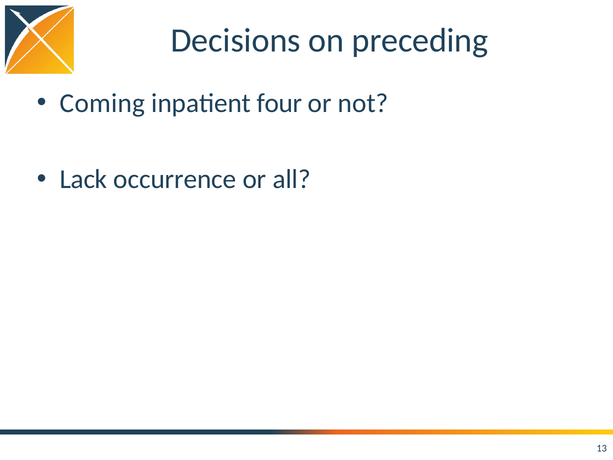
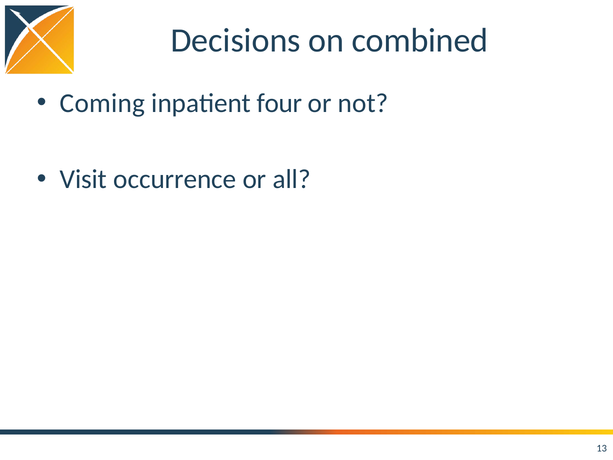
preceding: preceding -> combined
Lack: Lack -> Visit
